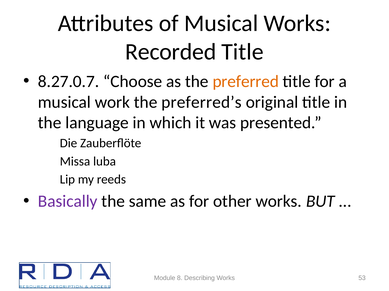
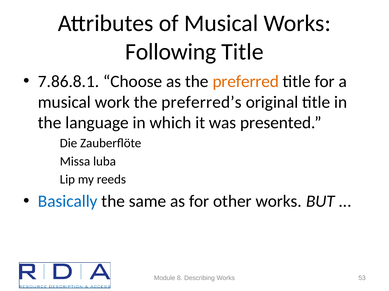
Recorded: Recorded -> Following
8.27.0.7: 8.27.0.7 -> 7.86.8.1
Basically colour: purple -> blue
